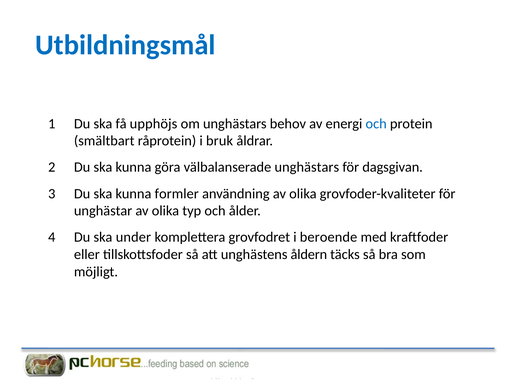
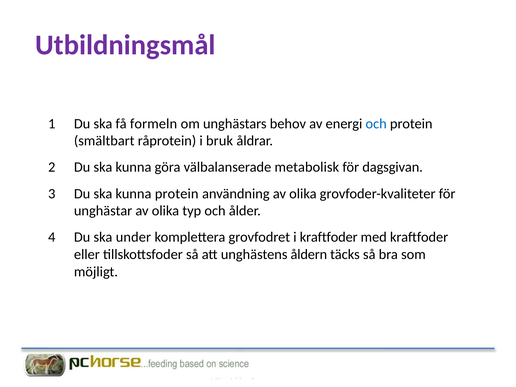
Utbildningsmål colour: blue -> purple
upphöjs: upphöjs -> formeln
välbalanserade unghästars: unghästars -> metabolisk
kunna formler: formler -> protein
i beroende: beroende -> kraftfoder
